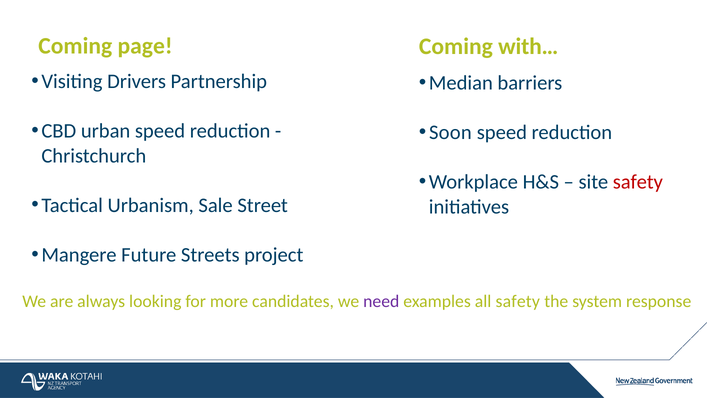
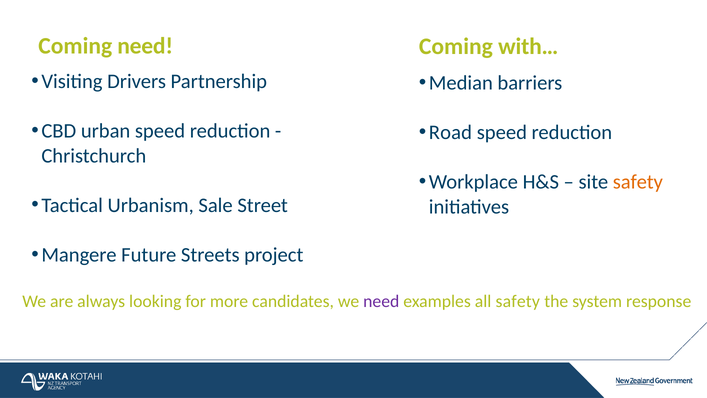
Coming page: page -> need
Soon: Soon -> Road
safety at (638, 182) colour: red -> orange
